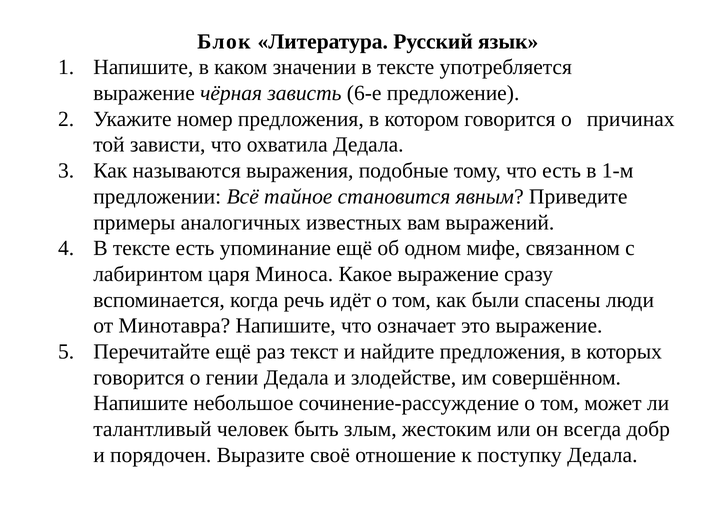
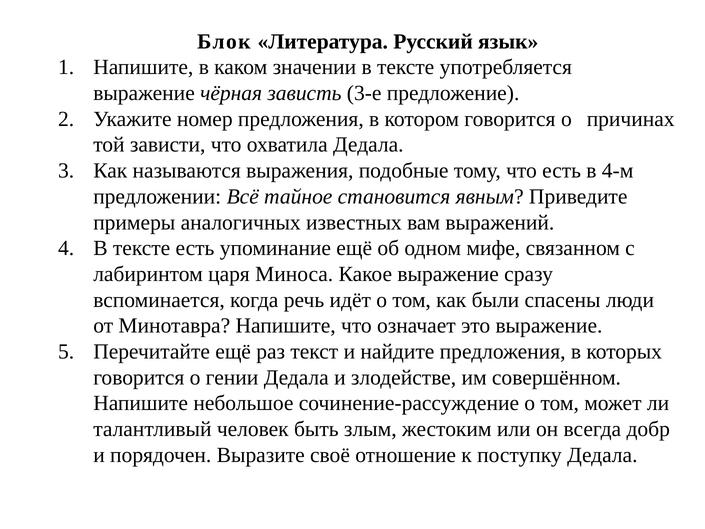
6-е: 6-е -> 3-е
1-м: 1-м -> 4-м
